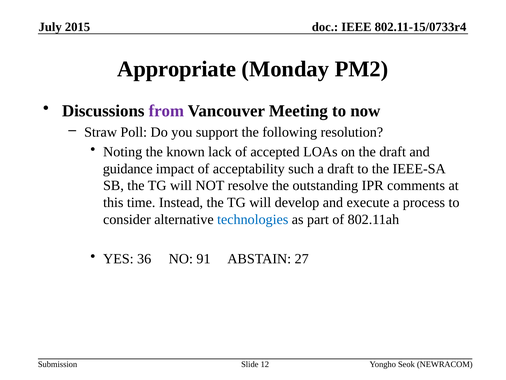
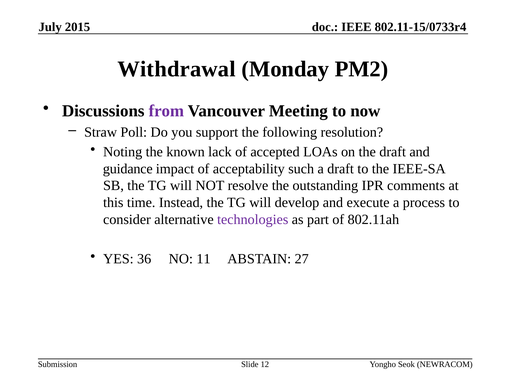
Appropriate: Appropriate -> Withdrawal
technologies colour: blue -> purple
91: 91 -> 11
